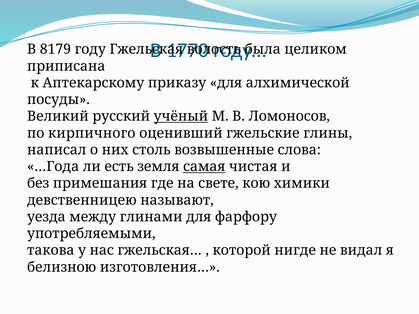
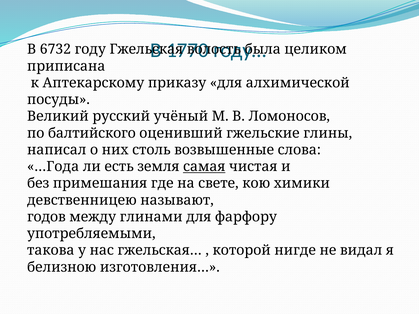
8179: 8179 -> 6732
учёный underline: present -> none
кирпичного: кирпичного -> балтийского
уезда: уезда -> годов
